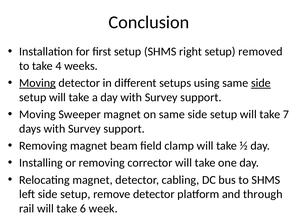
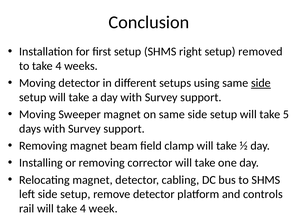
Moving at (37, 83) underline: present -> none
7: 7 -> 5
through: through -> controls
will take 6: 6 -> 4
